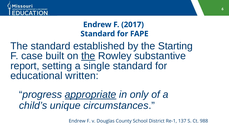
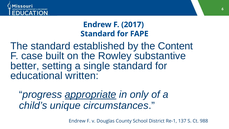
Starting: Starting -> Content
the at (88, 56) underline: present -> none
report: report -> better
